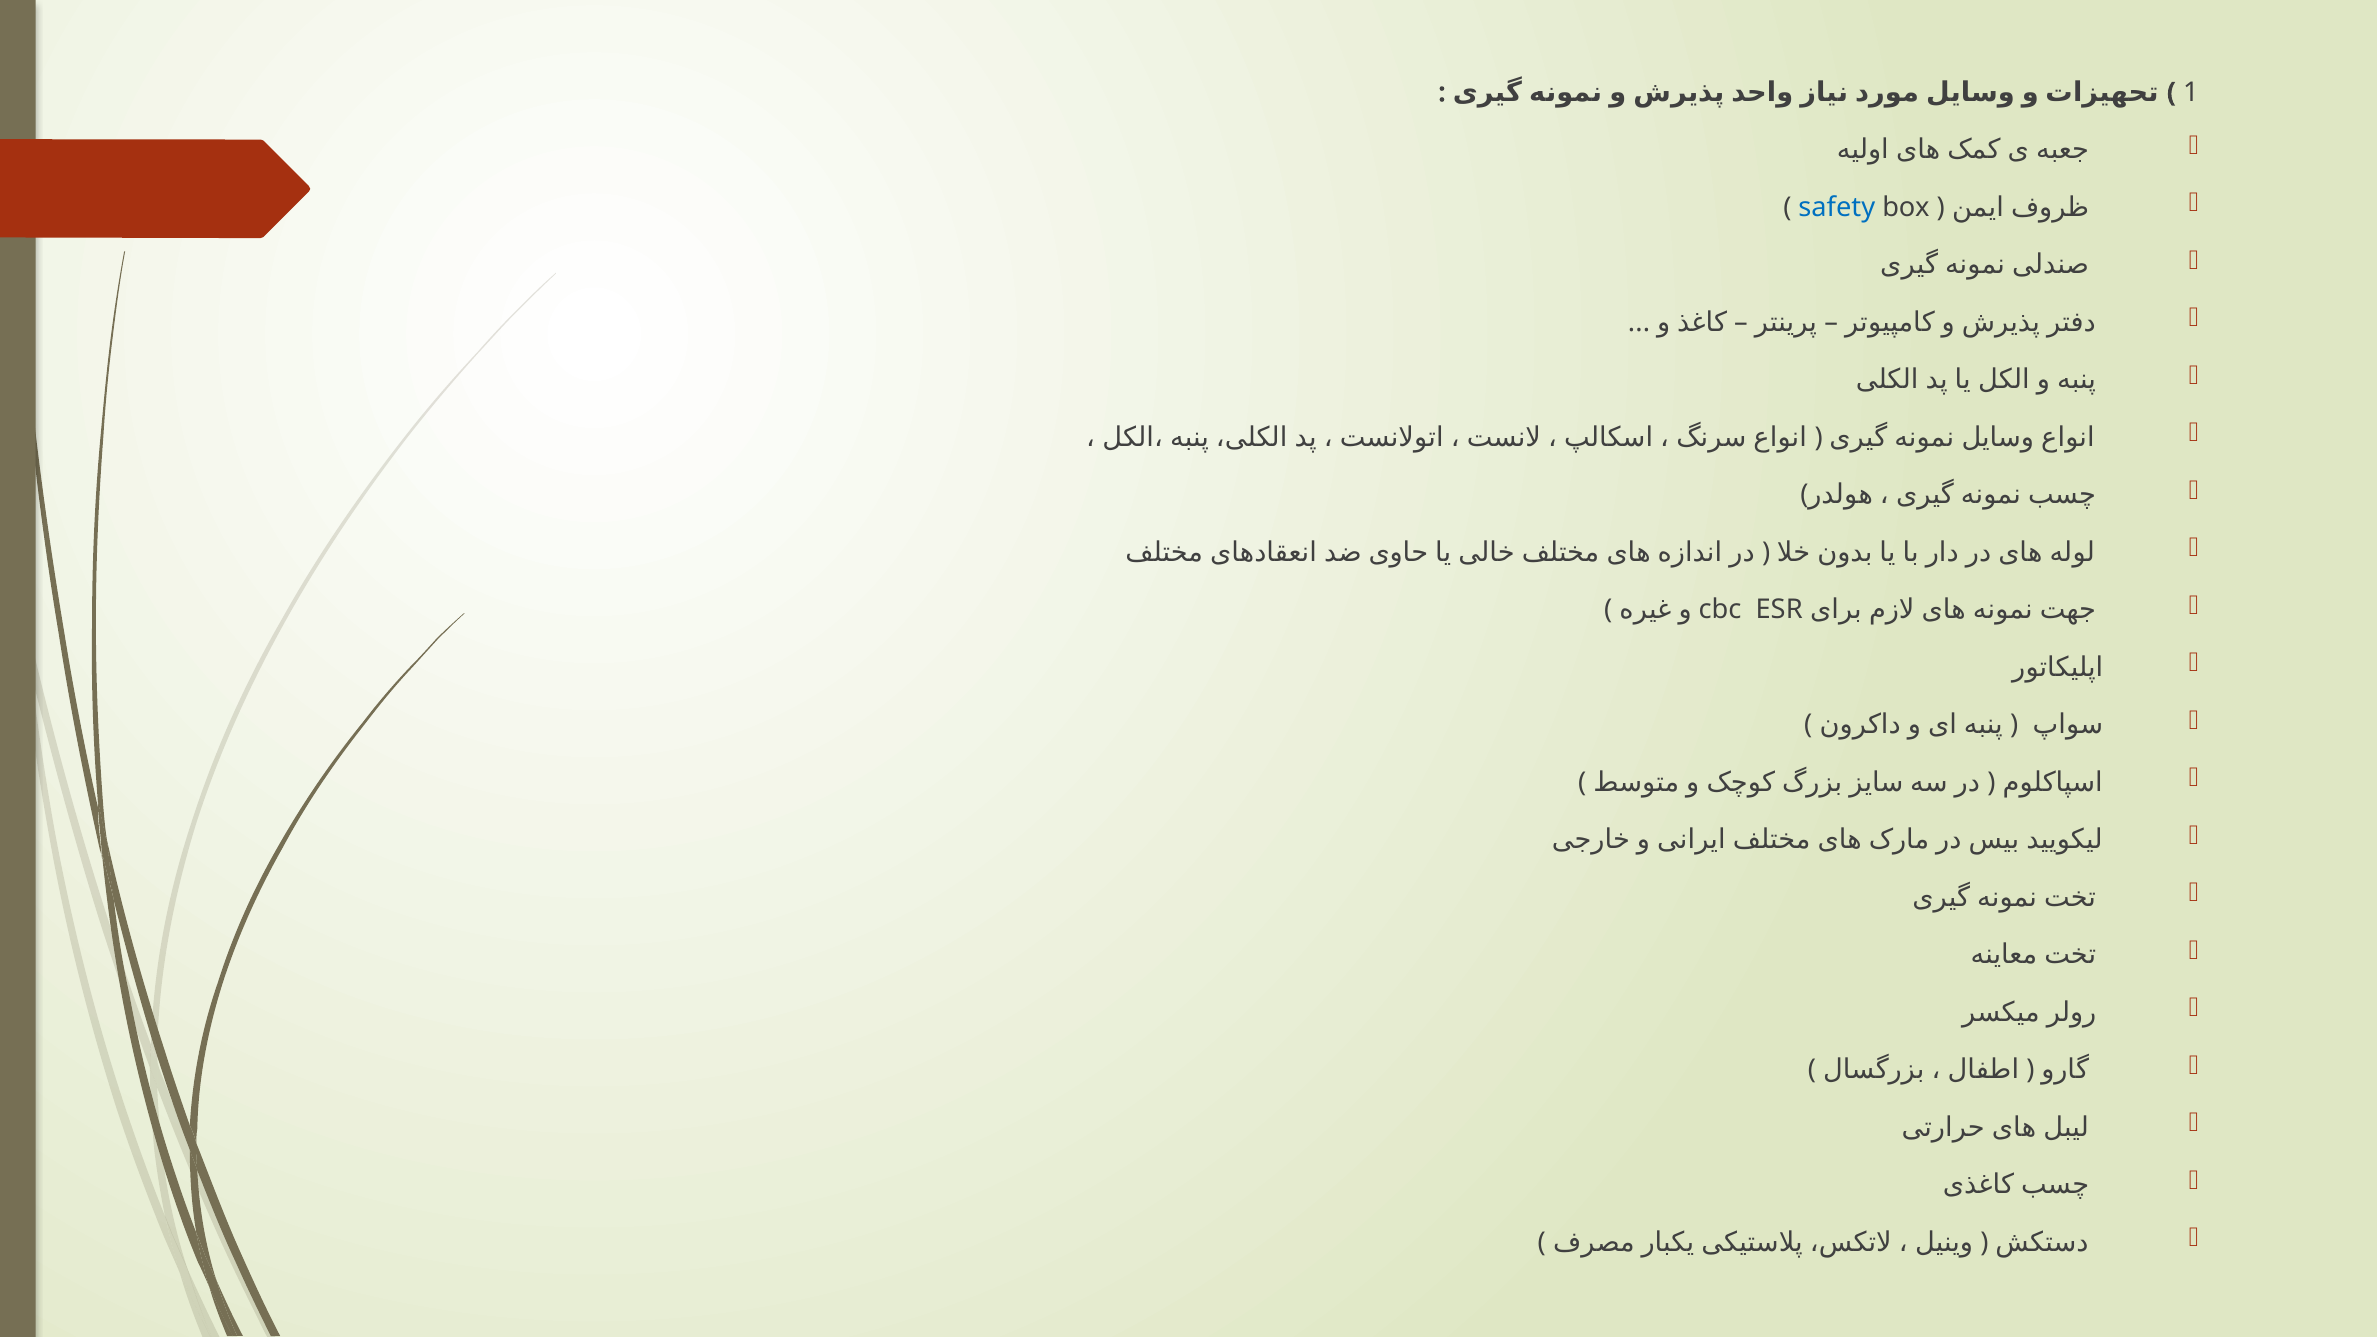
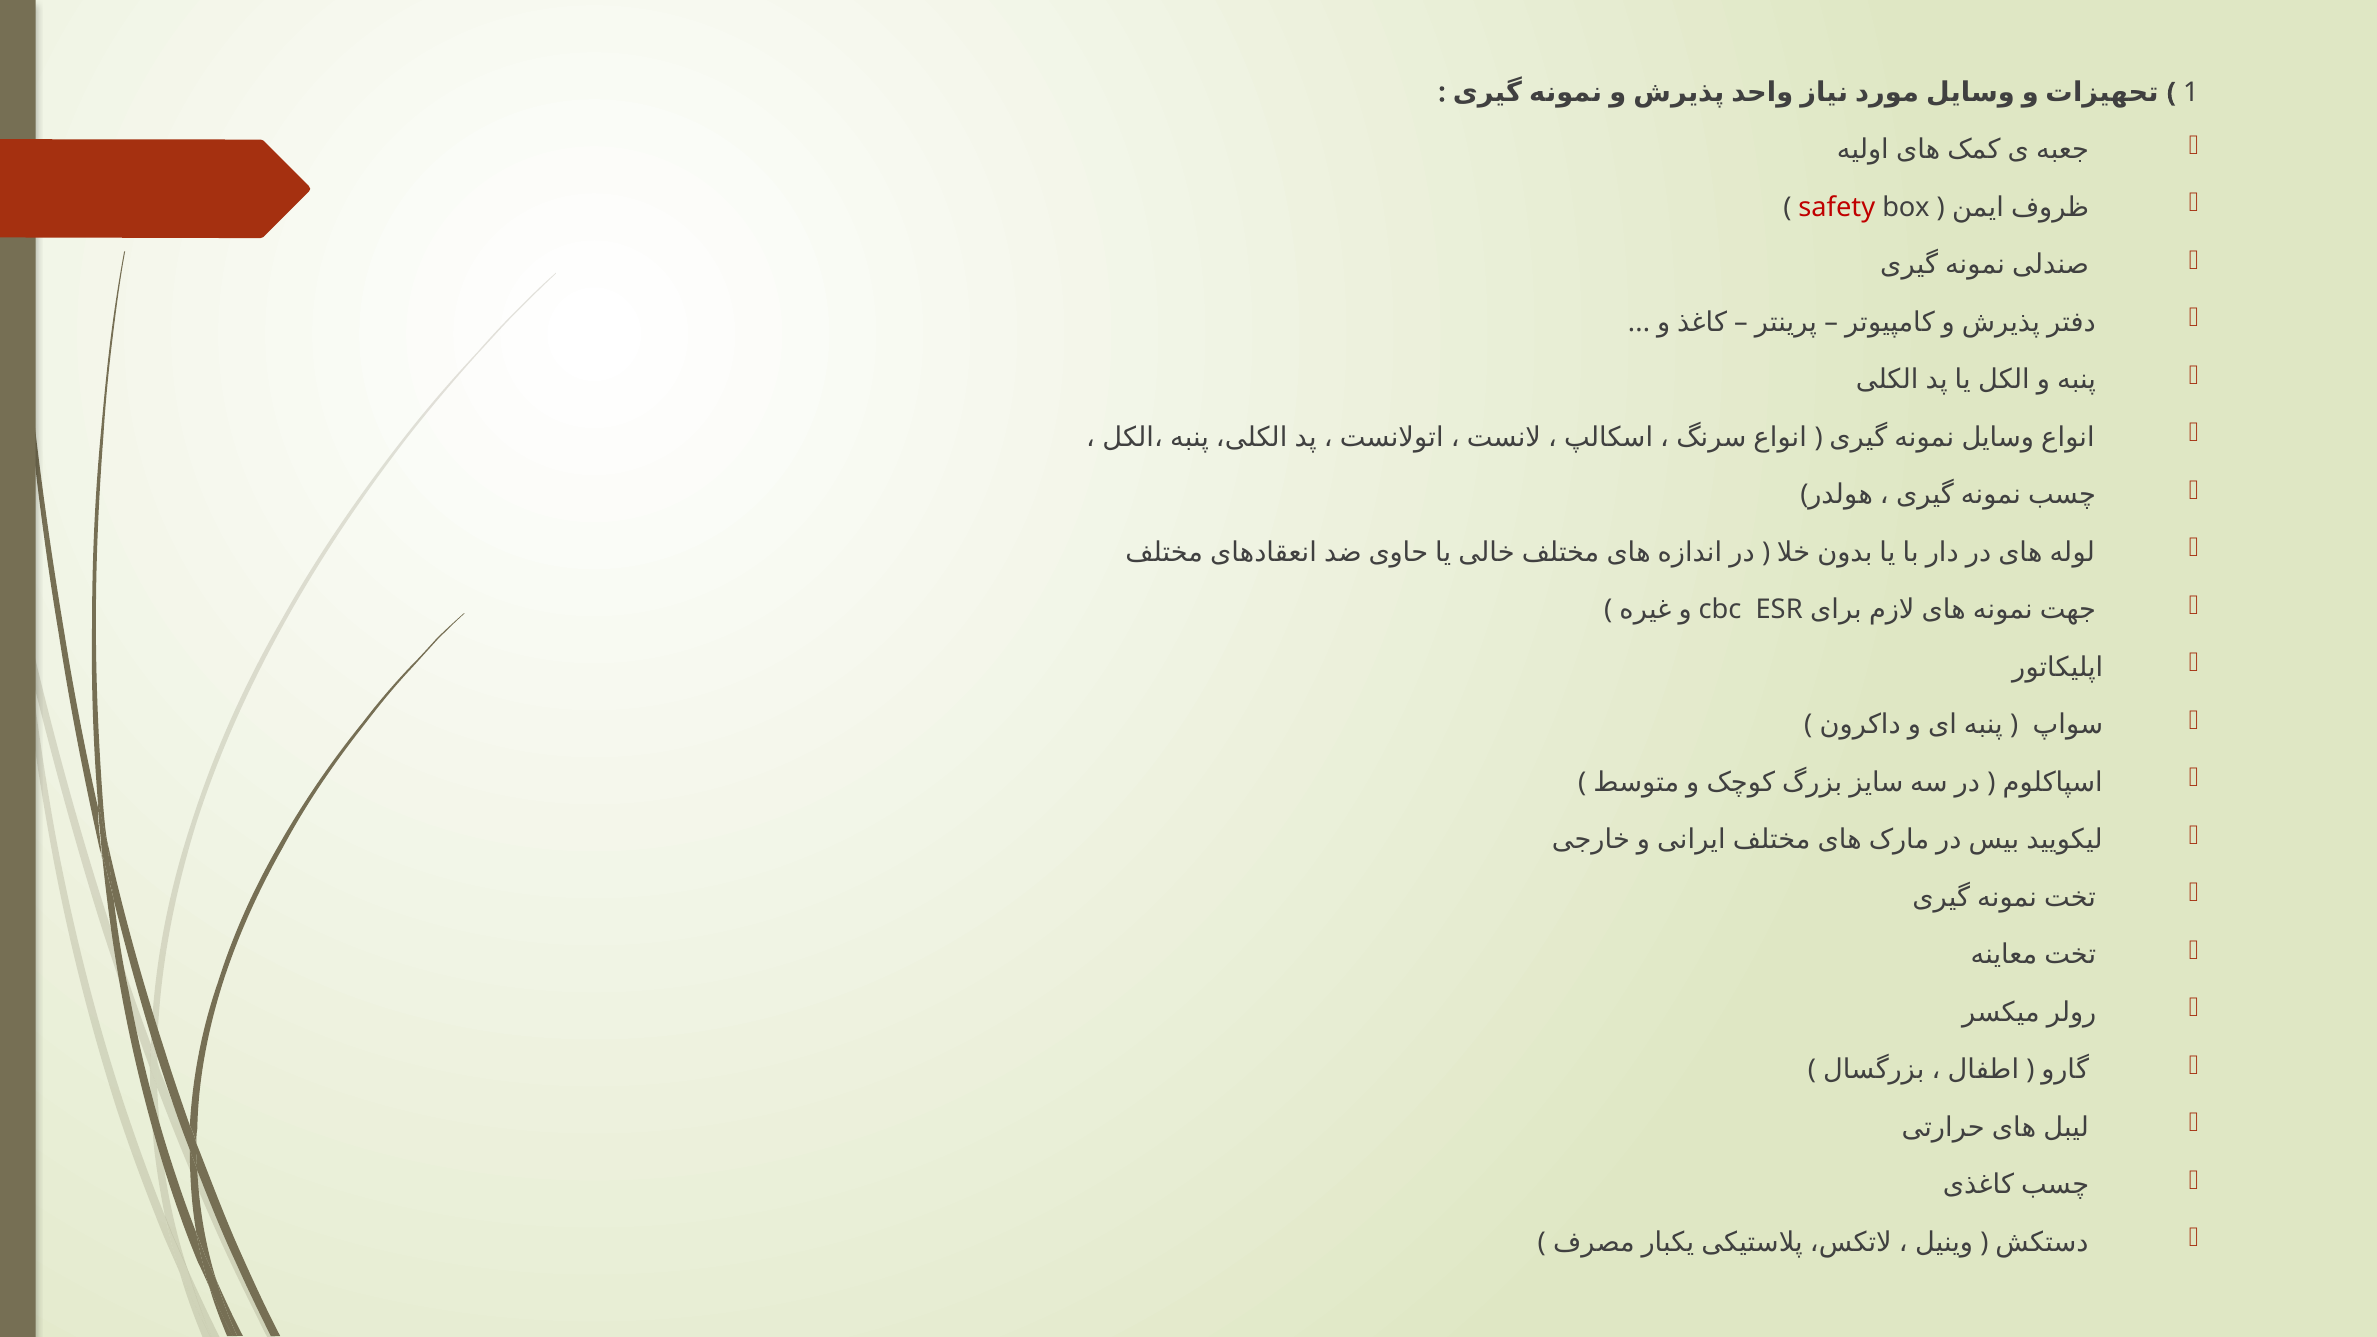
safety colour: blue -> red
